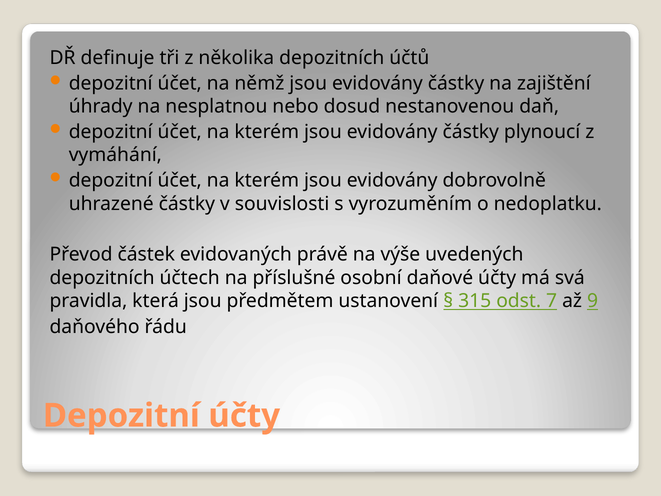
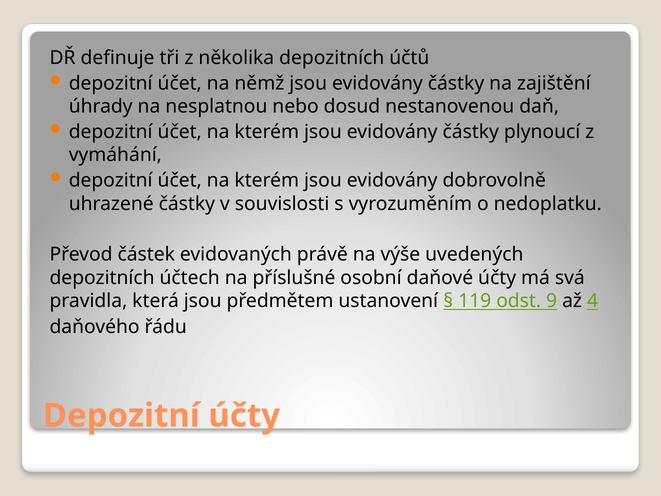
315: 315 -> 119
7: 7 -> 9
9: 9 -> 4
